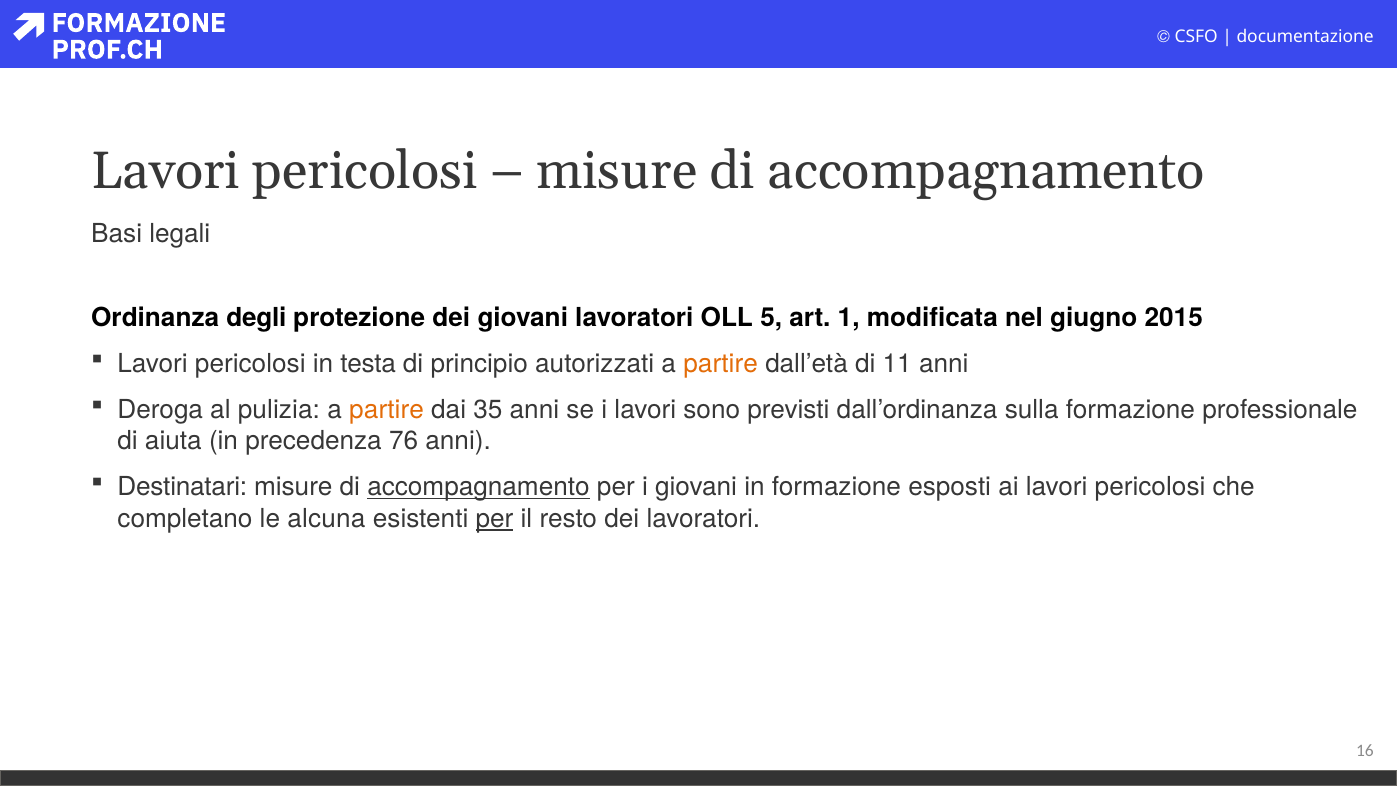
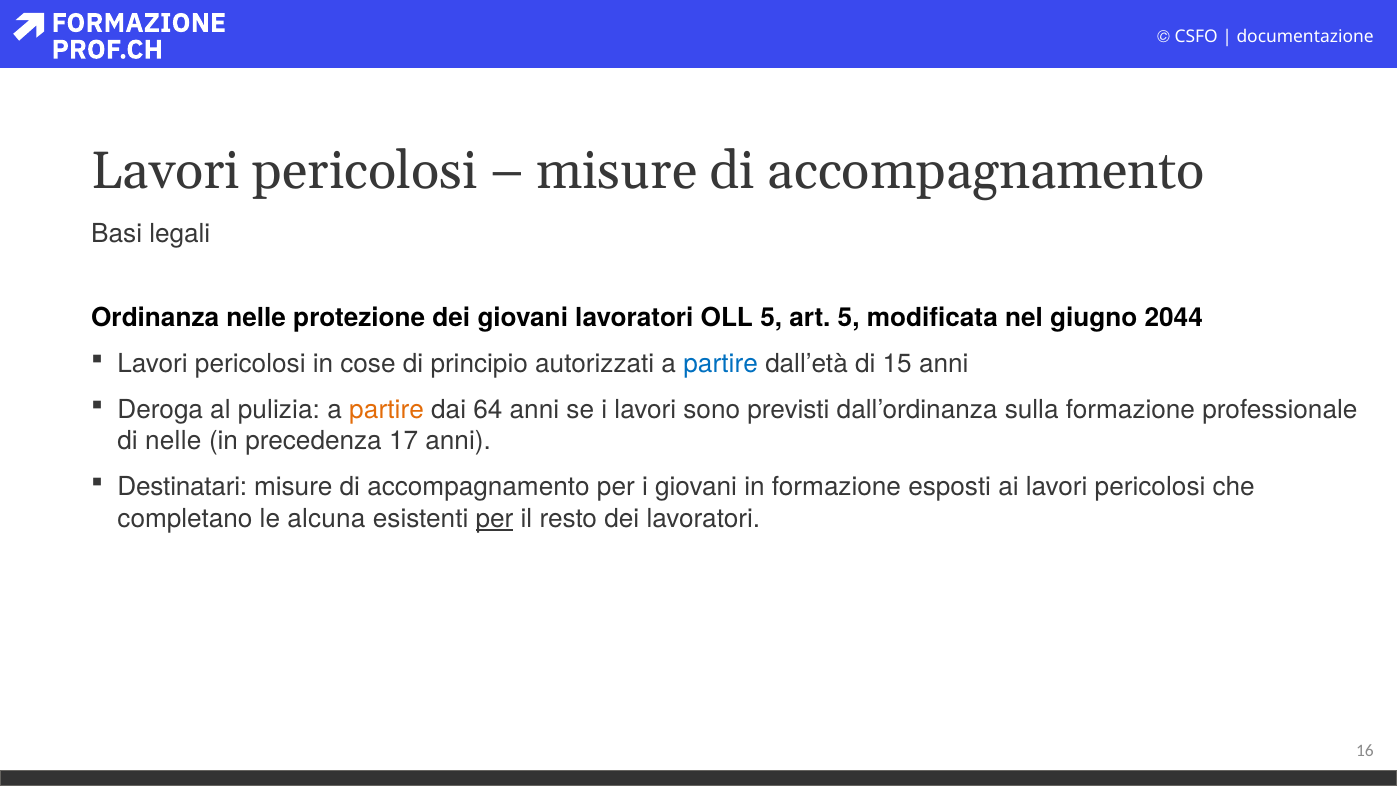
Ordinanza degli: degli -> nelle
art 1: 1 -> 5
2015: 2015 -> 2044
testa: testa -> cose
partire at (721, 364) colour: orange -> blue
11: 11 -> 15
35: 35 -> 64
di aiuta: aiuta -> nelle
76: 76 -> 17
accompagnamento at (478, 487) underline: present -> none
